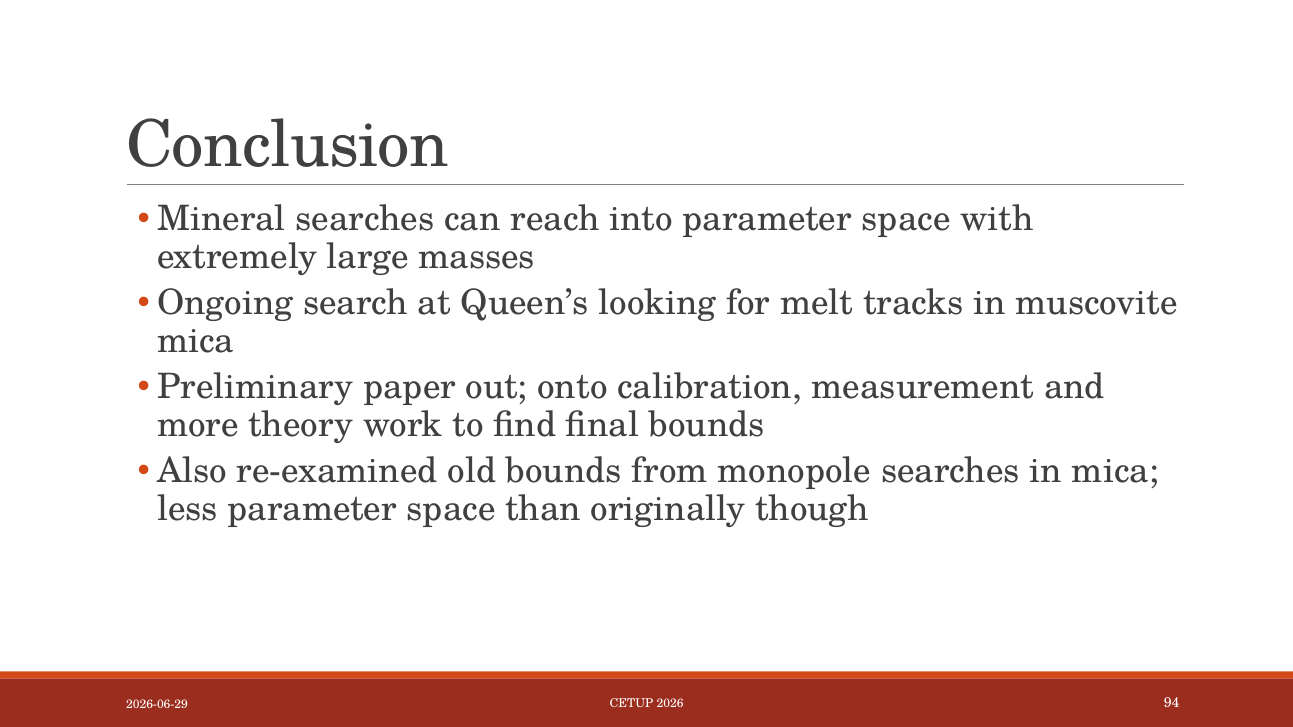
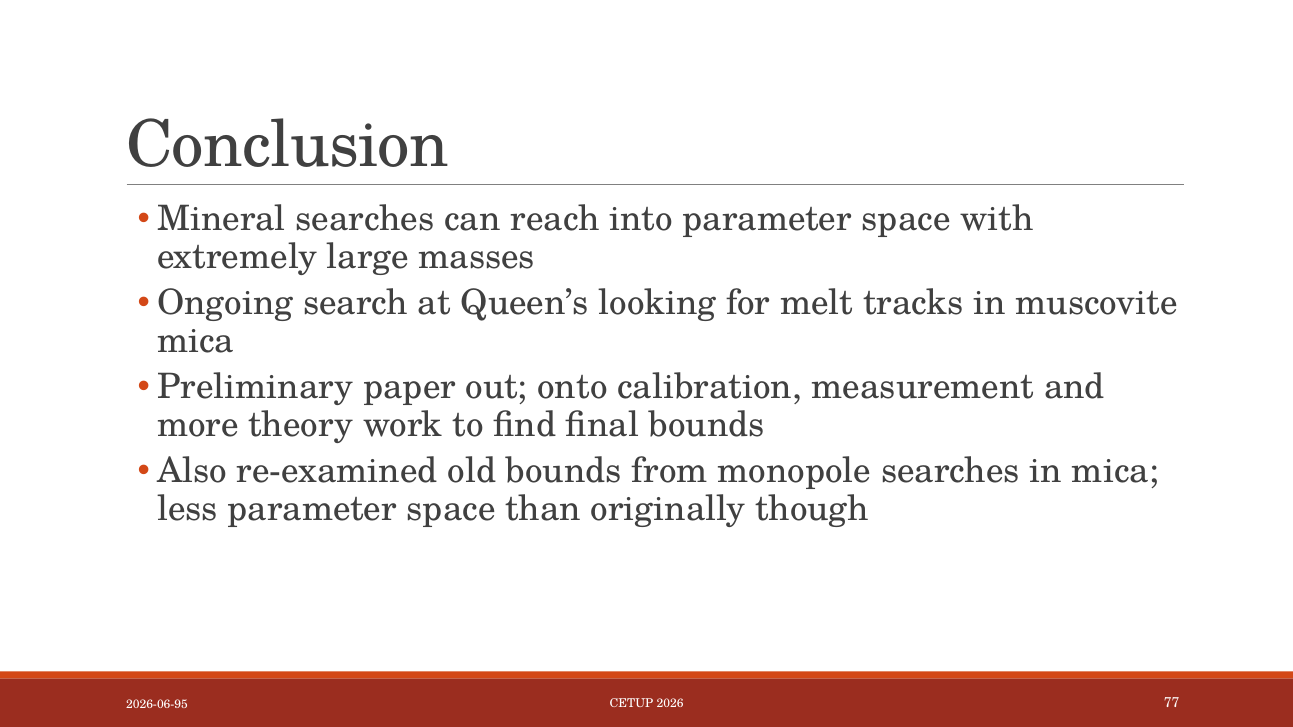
94: 94 -> 77
2026-06-29: 2026-06-29 -> 2026-06-95
